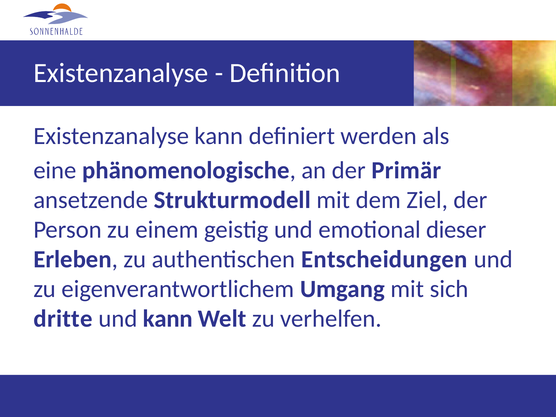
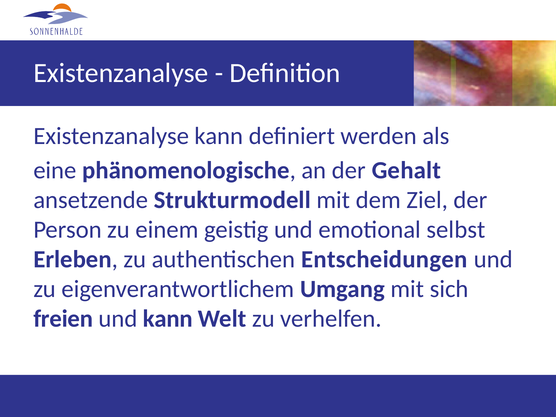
Primär: Primär -> Gehalt
dieser: dieser -> selbst
dritte: dritte -> freien
